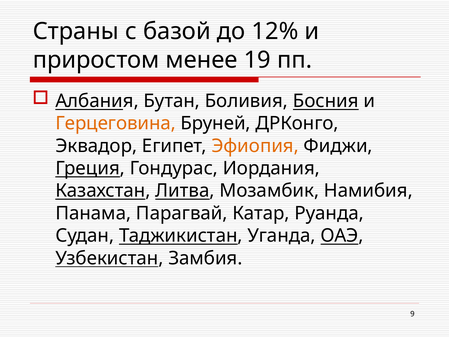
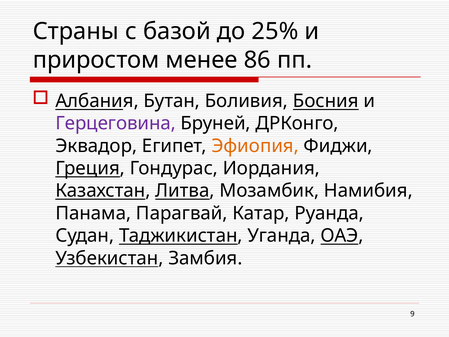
12%: 12% -> 25%
19: 19 -> 86
Герцеговина colour: orange -> purple
